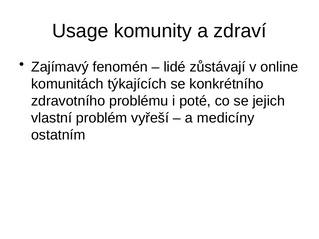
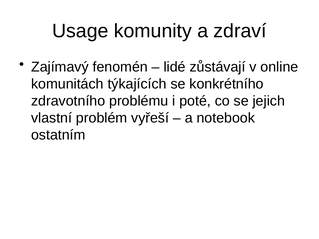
medicíny: medicíny -> notebook
